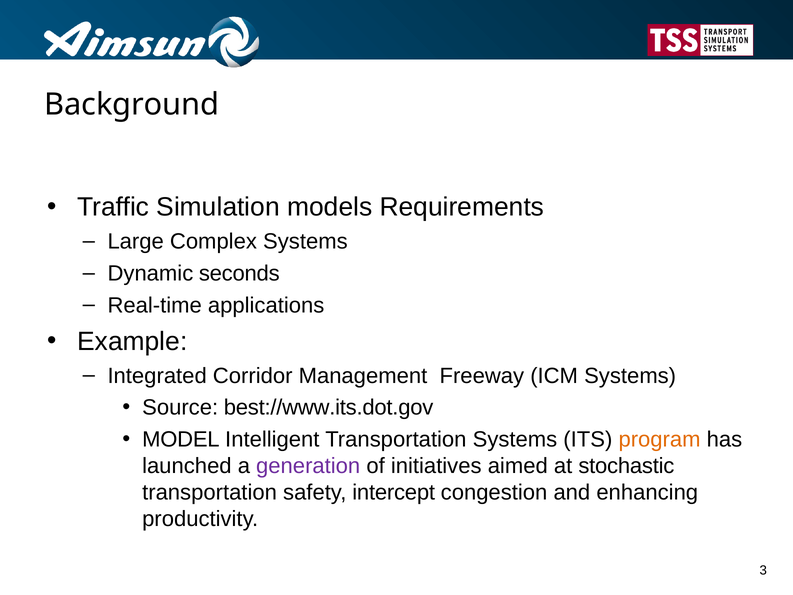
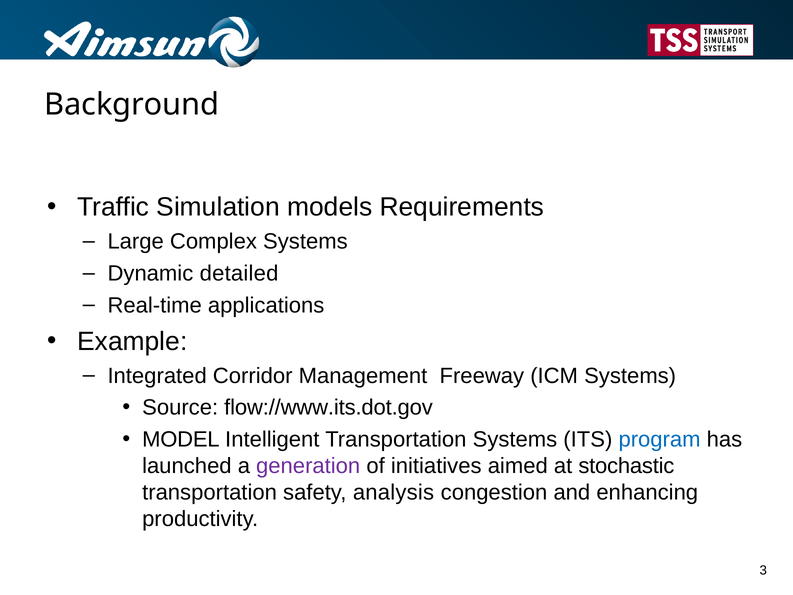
seconds: seconds -> detailed
best://www.its.dot.gov: best://www.its.dot.gov -> flow://www.its.dot.gov
program colour: orange -> blue
intercept: intercept -> analysis
